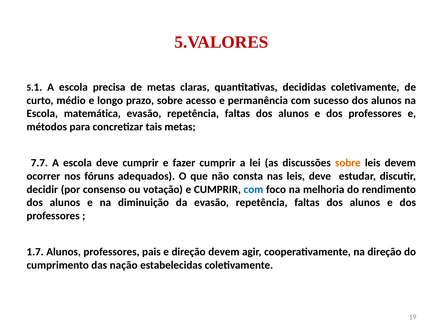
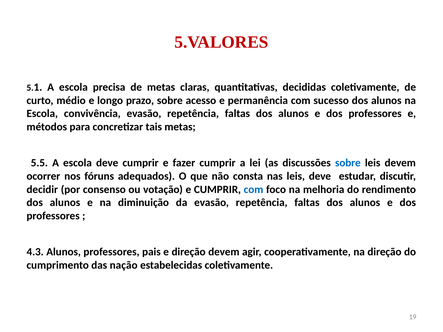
matemática: matemática -> convivência
7.7: 7.7 -> 5.5
sobre at (348, 163) colour: orange -> blue
1.7: 1.7 -> 4.3
